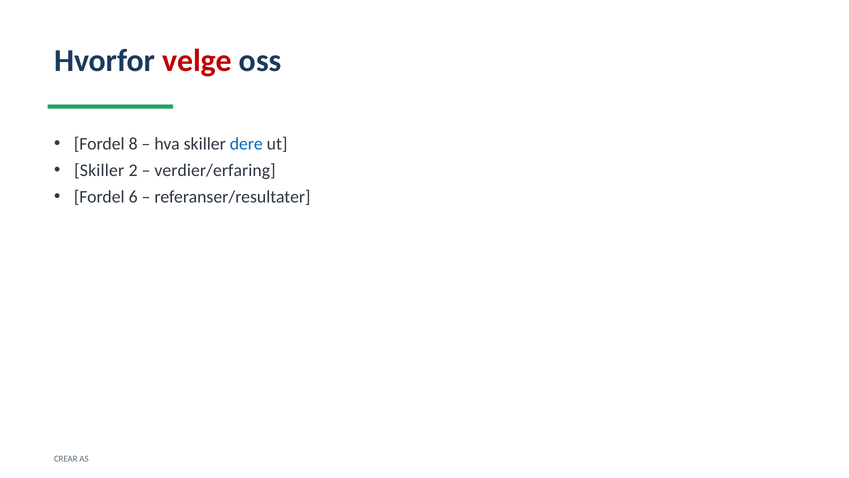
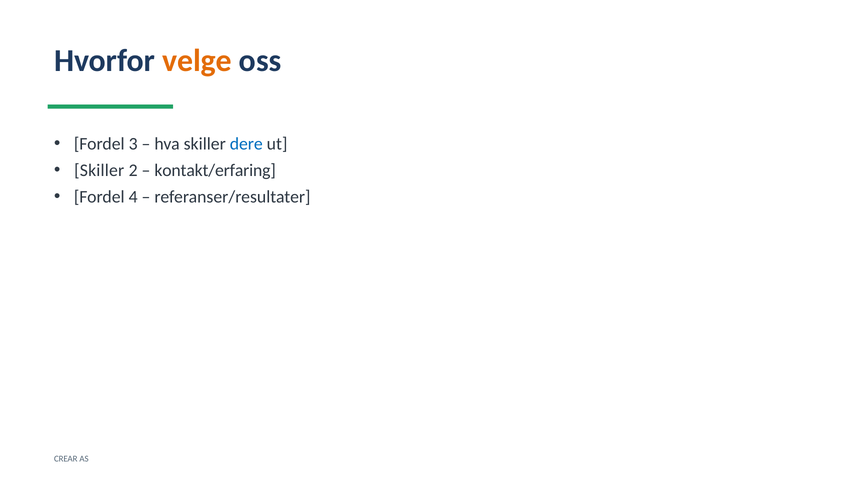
velge colour: red -> orange
8: 8 -> 3
verdier/erfaring: verdier/erfaring -> kontakt/erfaring
6: 6 -> 4
